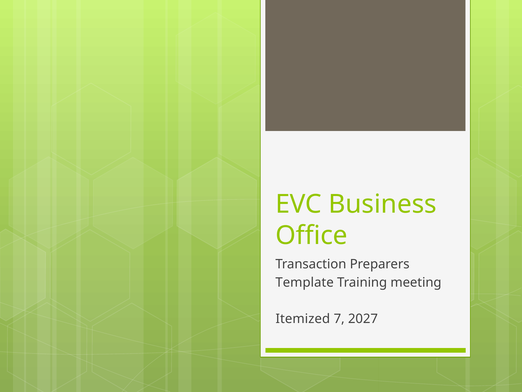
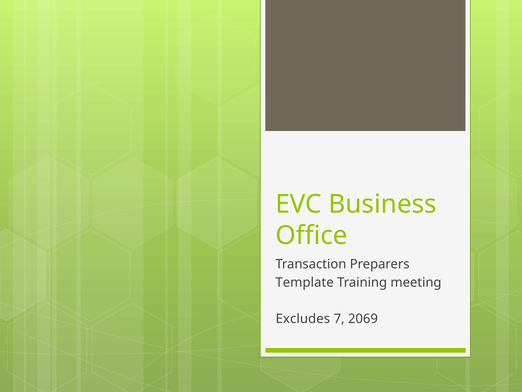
Itemized: Itemized -> Excludes
2027: 2027 -> 2069
